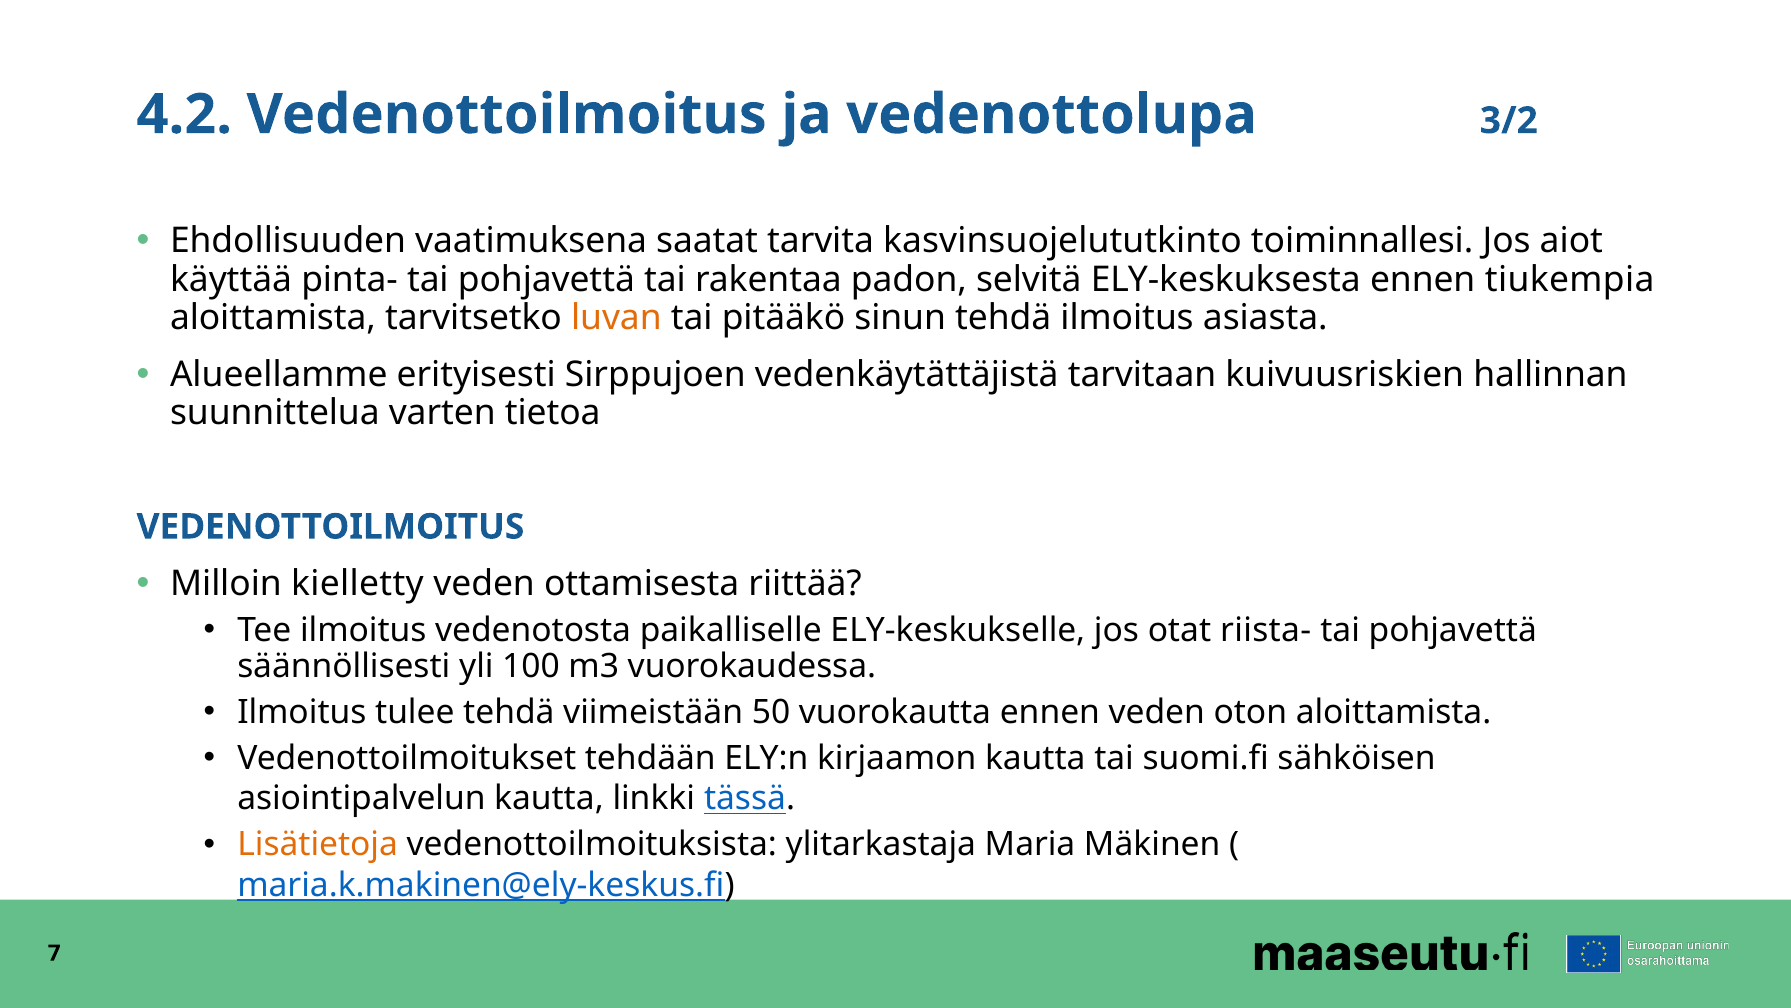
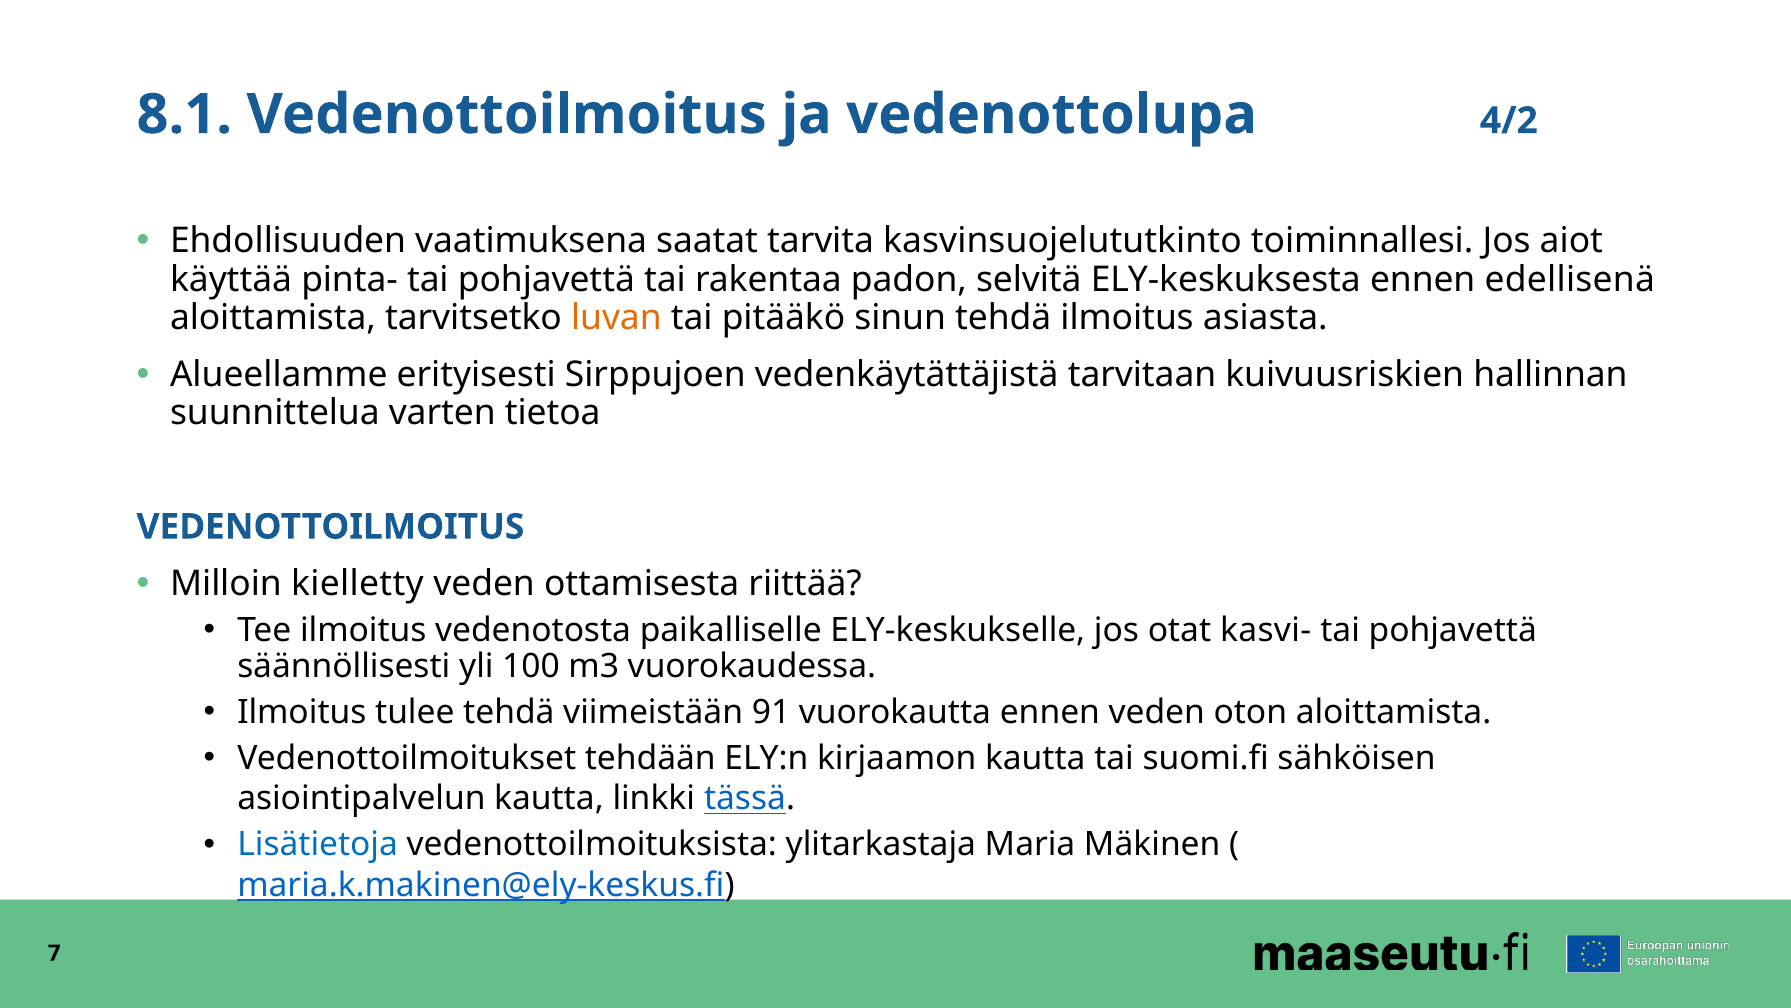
4.2: 4.2 -> 8.1
3/2: 3/2 -> 4/2
tiukempia: tiukempia -> edellisenä
riista-: riista- -> kasvi-
50: 50 -> 91
Lisätietoja colour: orange -> blue
